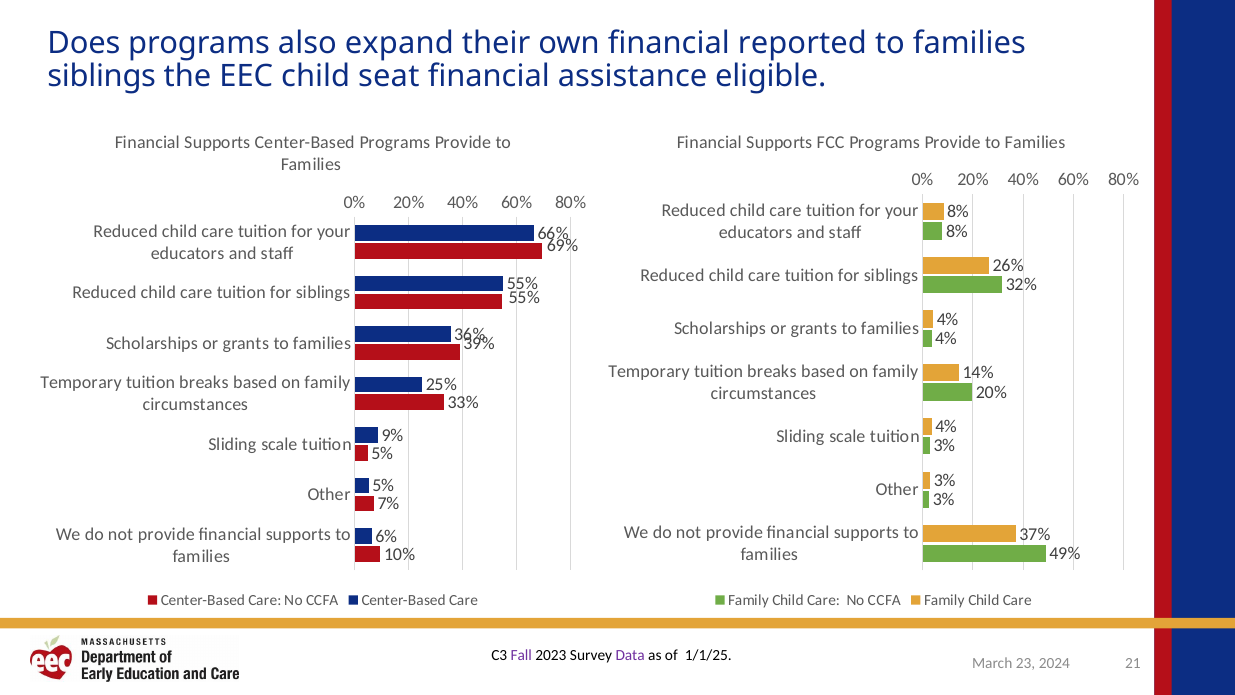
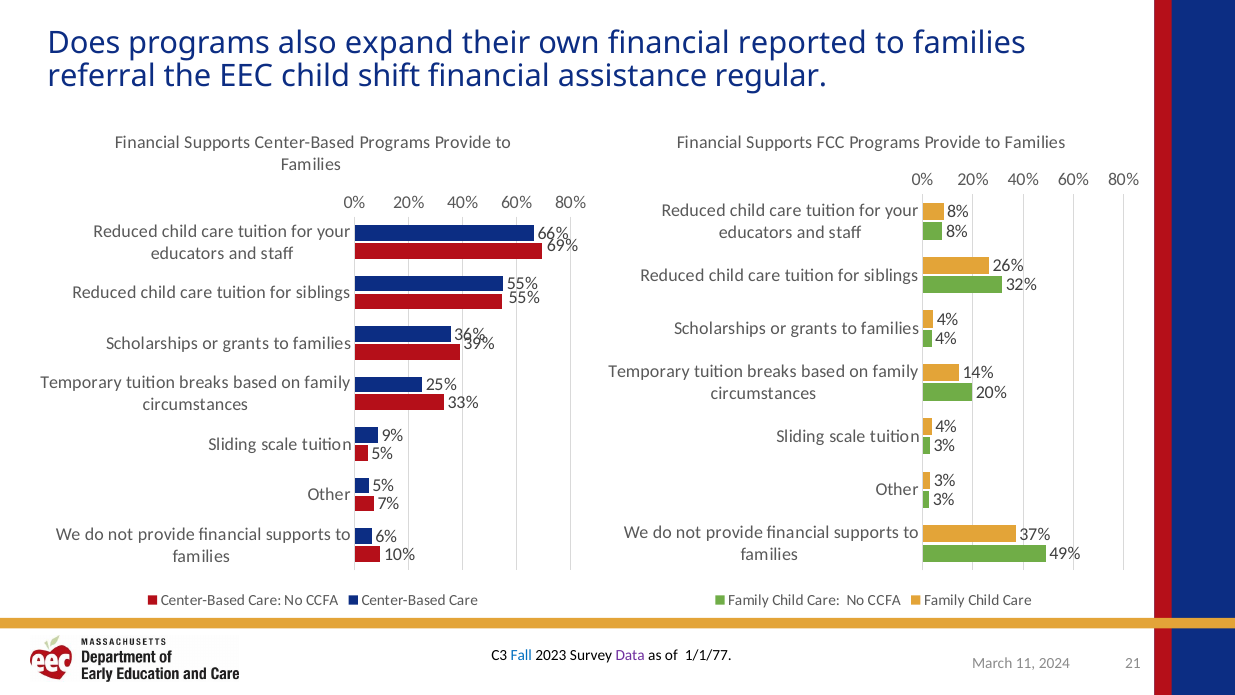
siblings at (102, 76): siblings -> referral
seat: seat -> shift
eligible: eligible -> regular
Fall colour: purple -> blue
1/1/25: 1/1/25 -> 1/1/77
23: 23 -> 11
